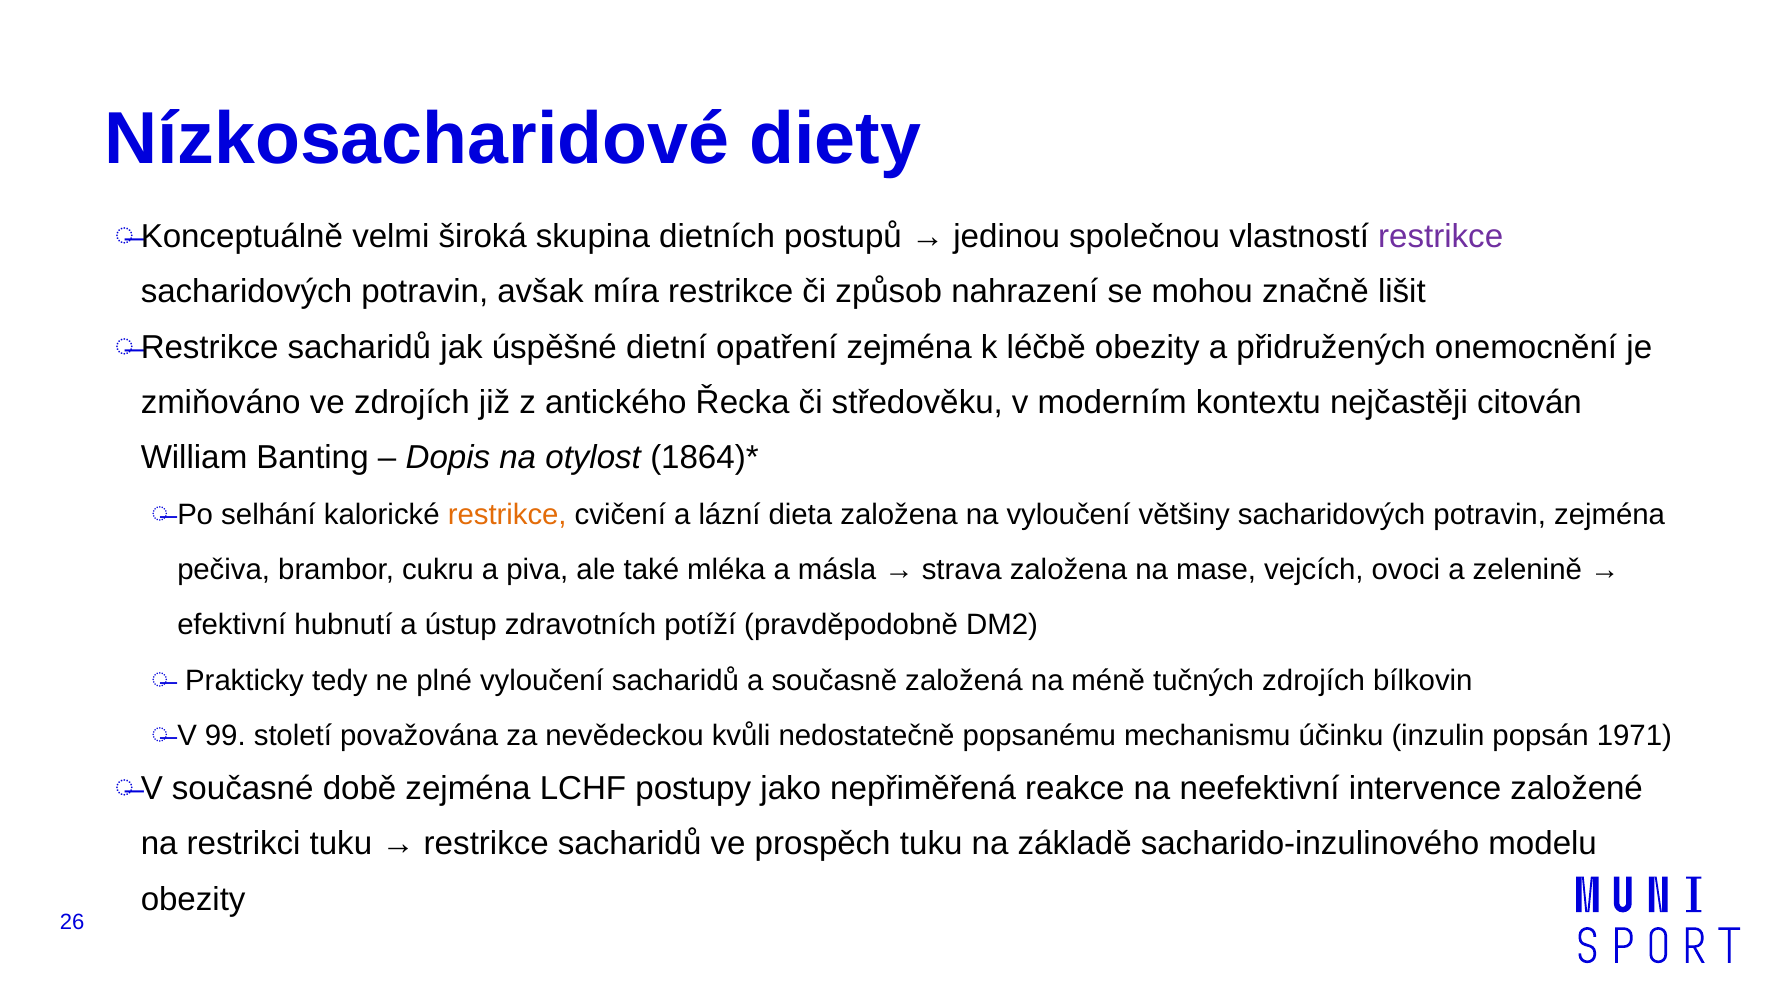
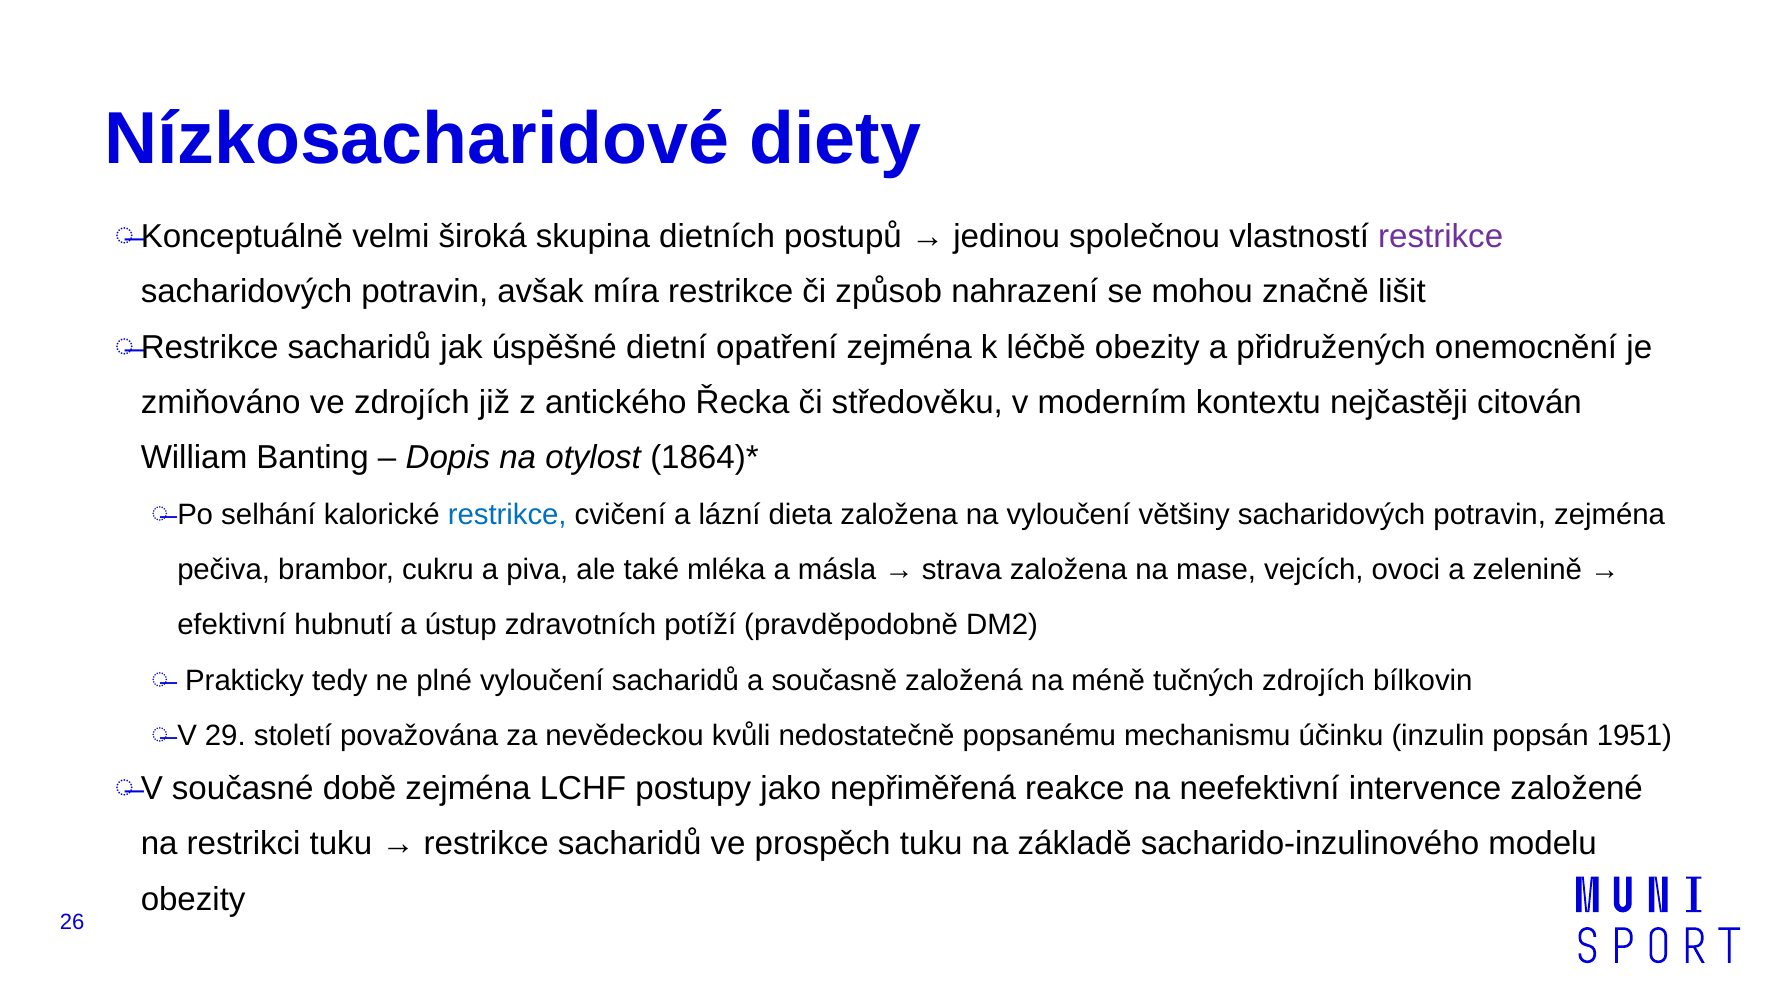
restrikce at (507, 514) colour: orange -> blue
99: 99 -> 29
1971: 1971 -> 1951
